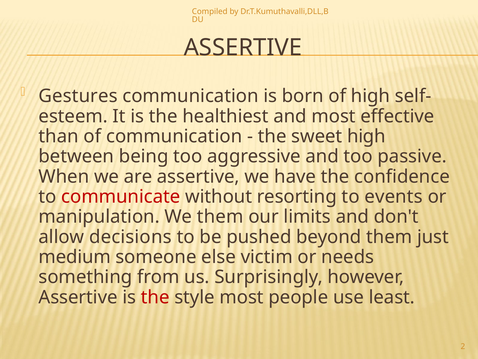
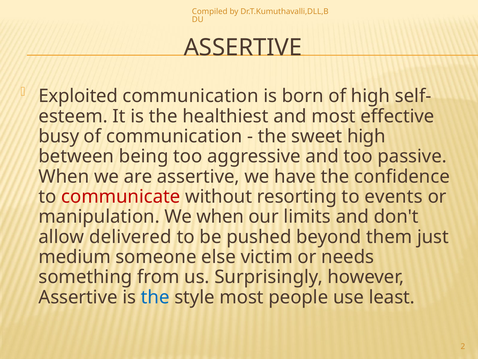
Gestures: Gestures -> Exploited
than: than -> busy
We them: them -> when
decisions: decisions -> delivered
the at (155, 297) colour: red -> blue
